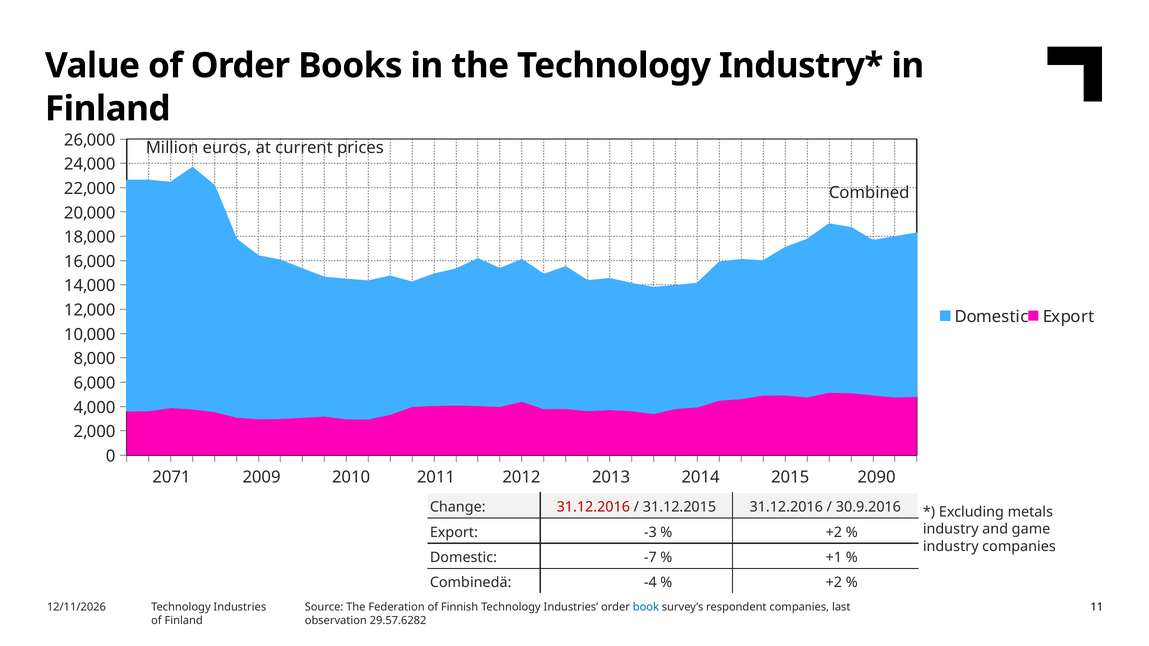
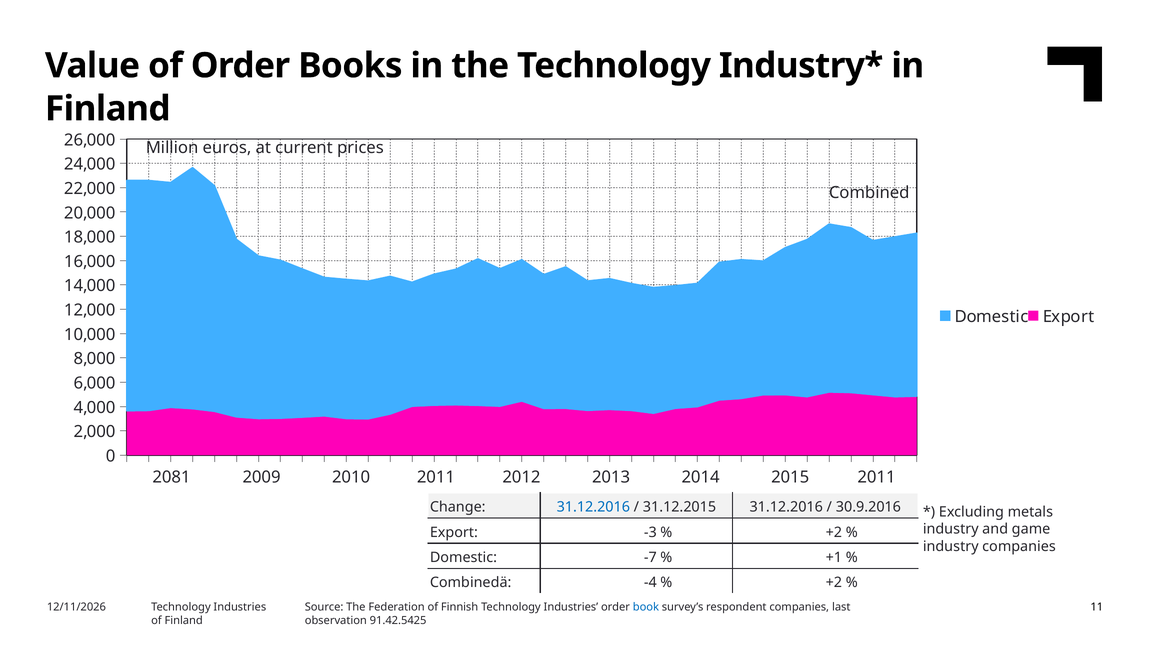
2071: 2071 -> 2081
2015 2090: 2090 -> 2011
31.12.2016 at (593, 507) colour: red -> blue
29.57.6282: 29.57.6282 -> 91.42.5425
